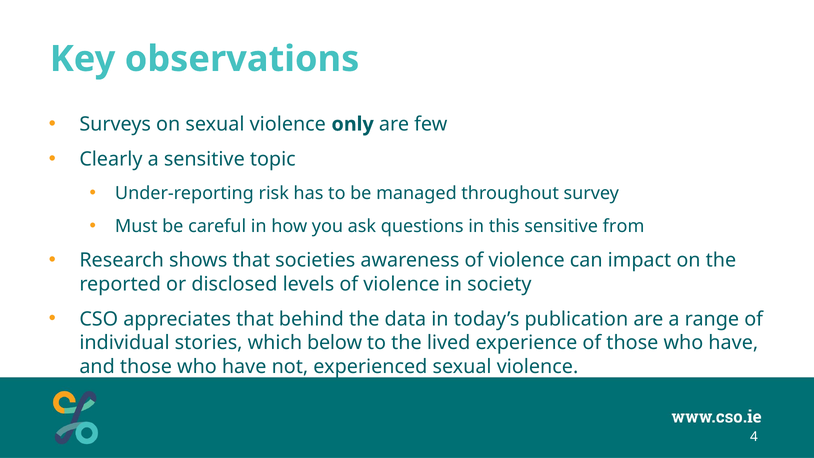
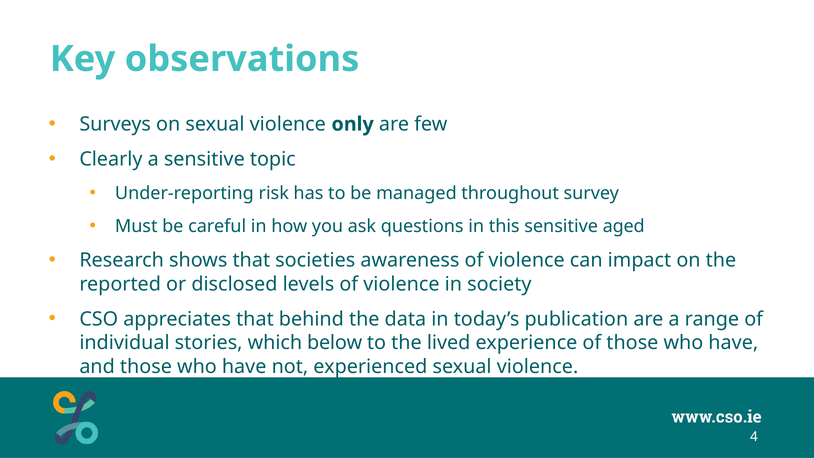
from: from -> aged
